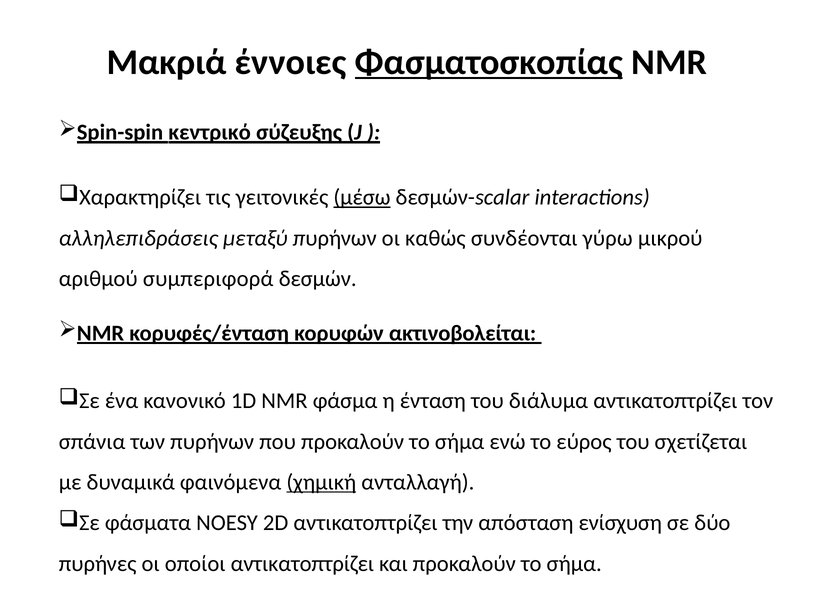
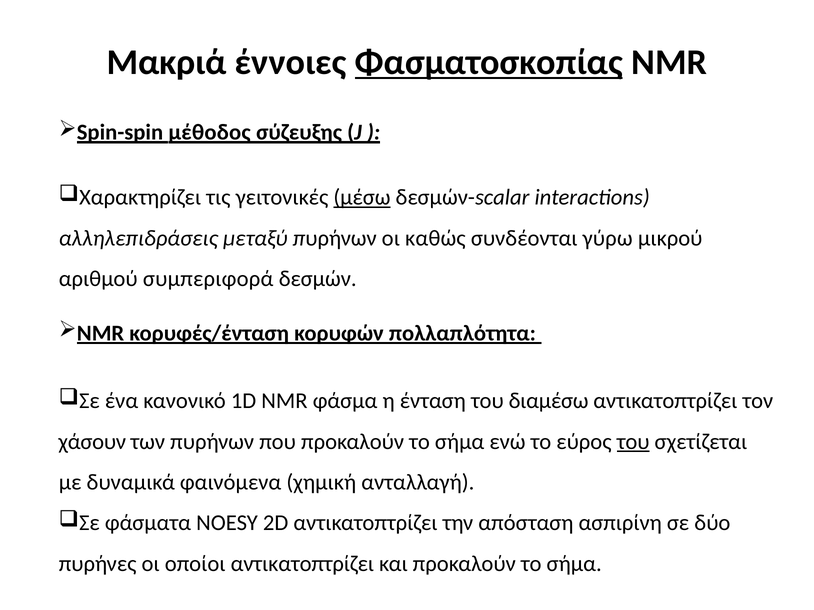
κεντρικό: κεντρικό -> μέθοδος
ακτινοβολείται: ακτινοβολείται -> πολλαπλότητα
διάλυμα: διάλυμα -> διαμέσω
σπάνια: σπάνια -> χάσουν
του at (633, 442) underline: none -> present
χημική underline: present -> none
ενίσχυση: ενίσχυση -> ασπιρίνη
